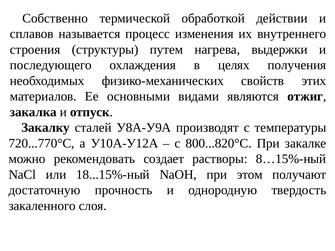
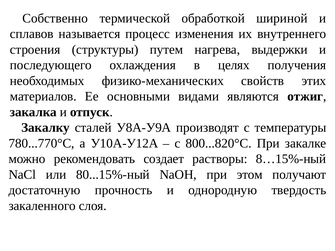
действии: действии -> шириной
720...770°С: 720...770°С -> 780...770°С
18...15%-ный: 18...15%-ный -> 80...15%-ный
